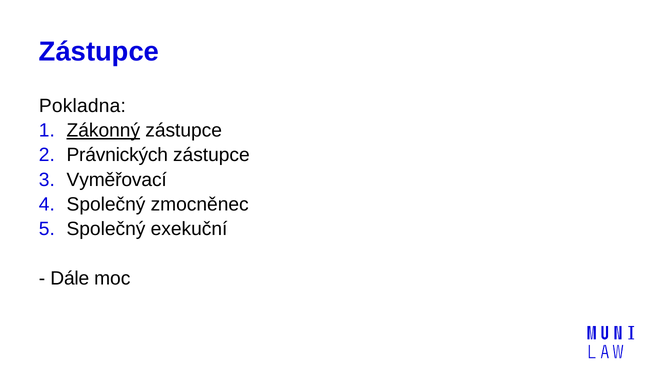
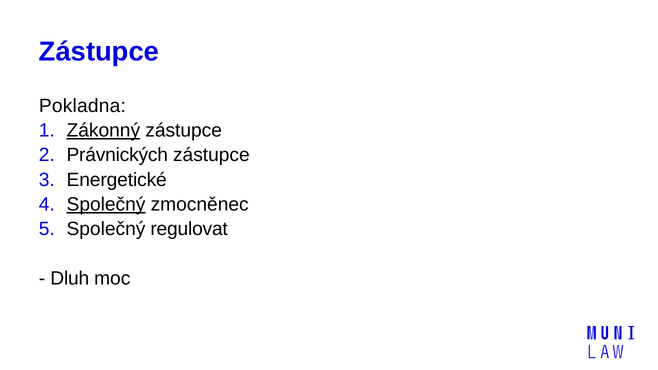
Vyměřovací: Vyměřovací -> Energetické
Společný at (106, 205) underline: none -> present
exekuční: exekuční -> regulovat
Dále: Dále -> Dluh
